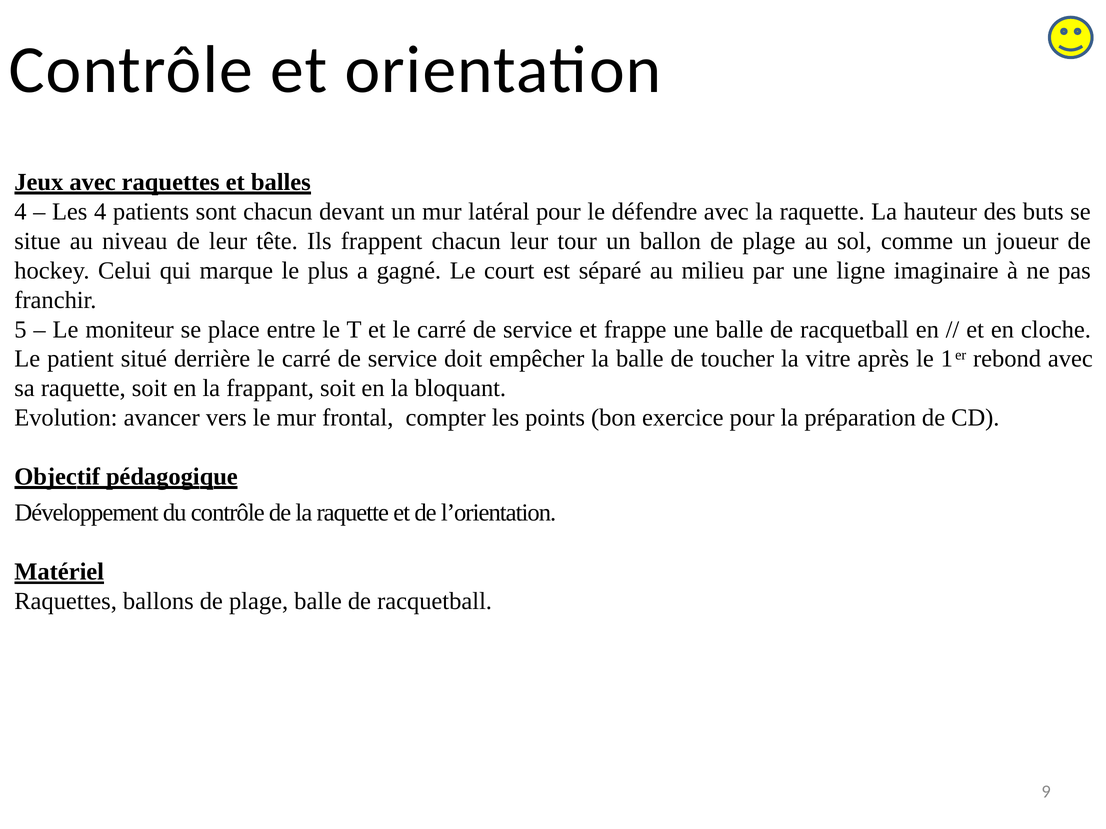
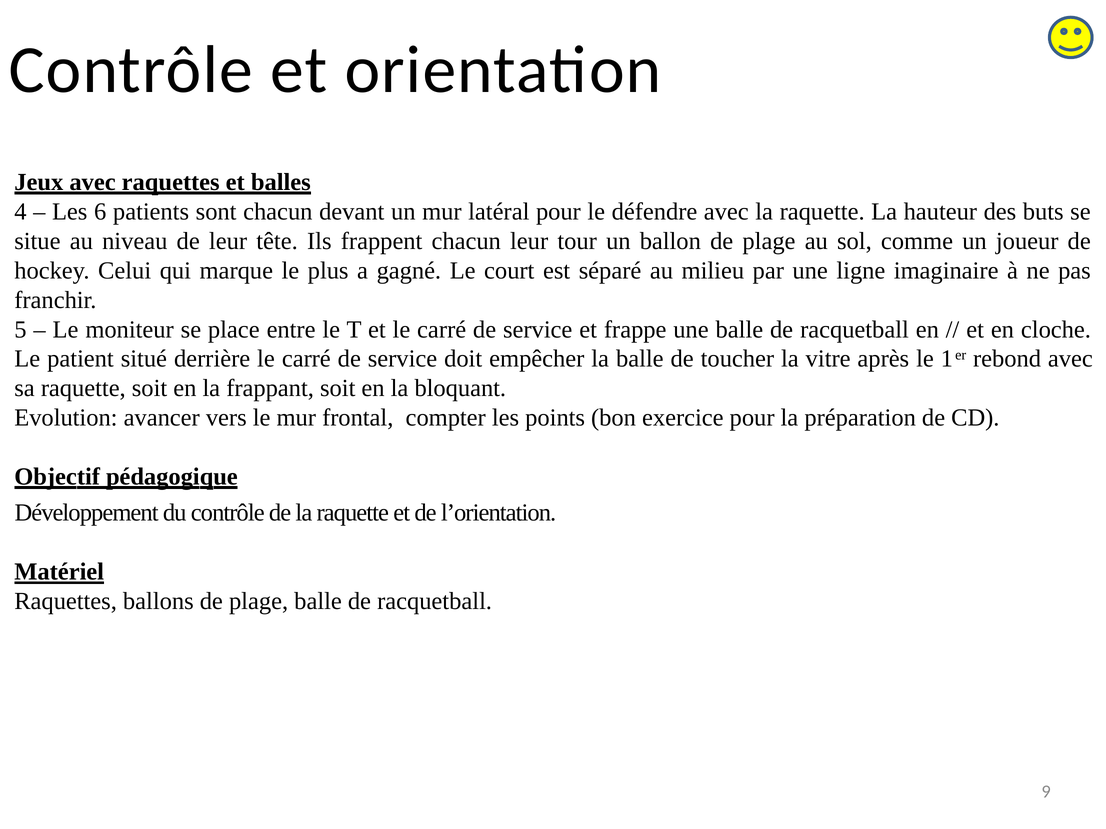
Les 4: 4 -> 6
